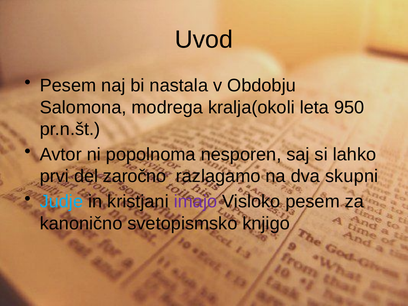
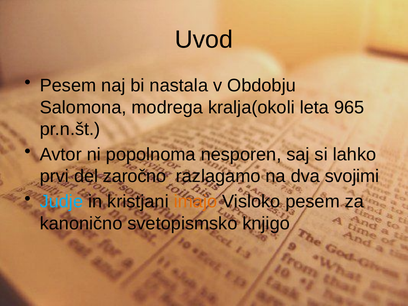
950: 950 -> 965
skupni: skupni -> svojimi
imajo colour: purple -> orange
